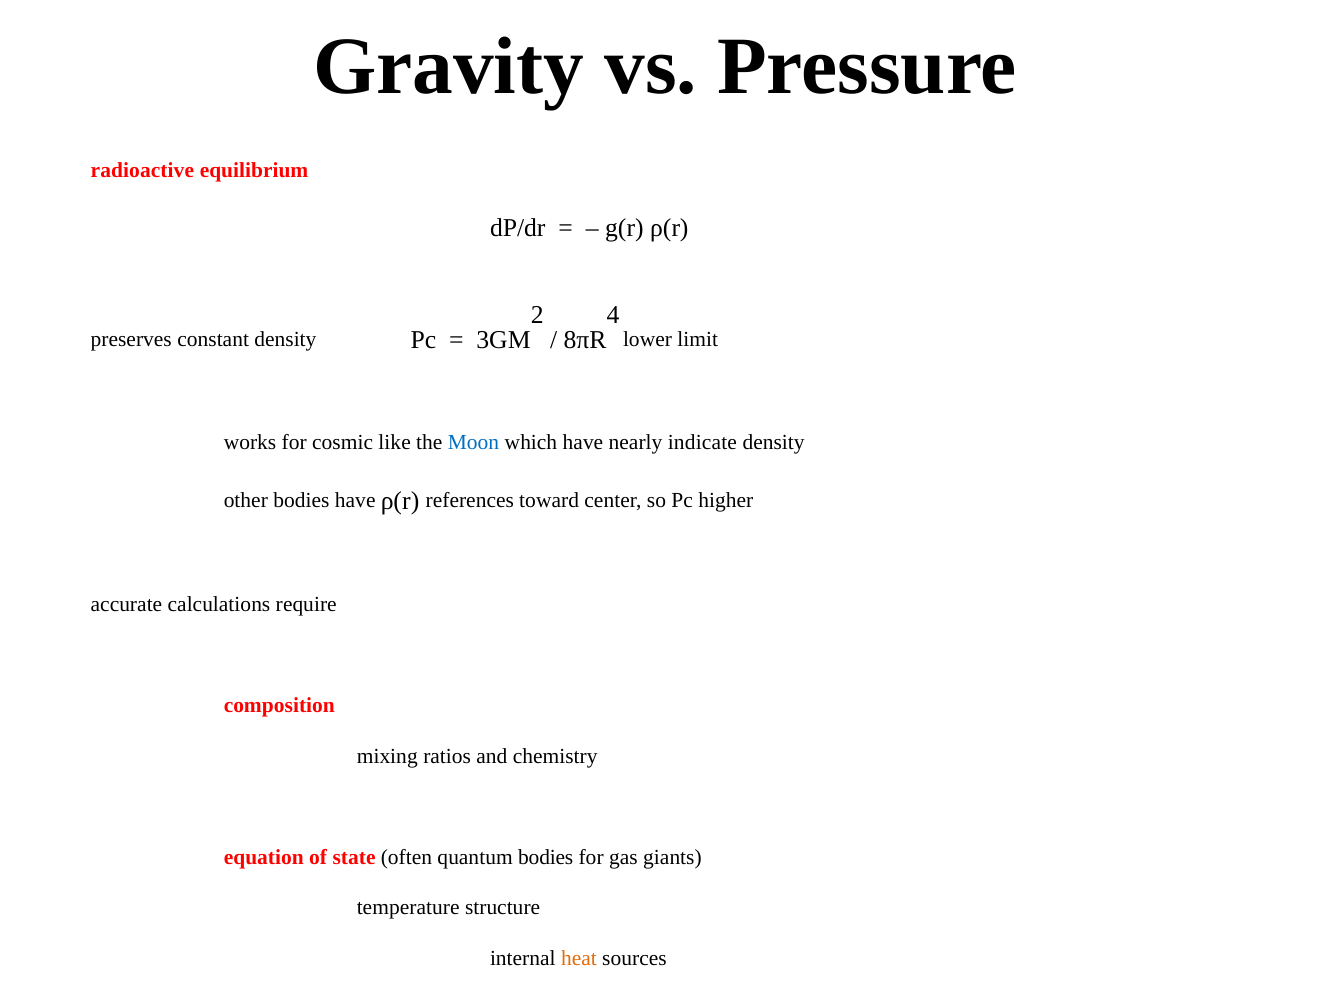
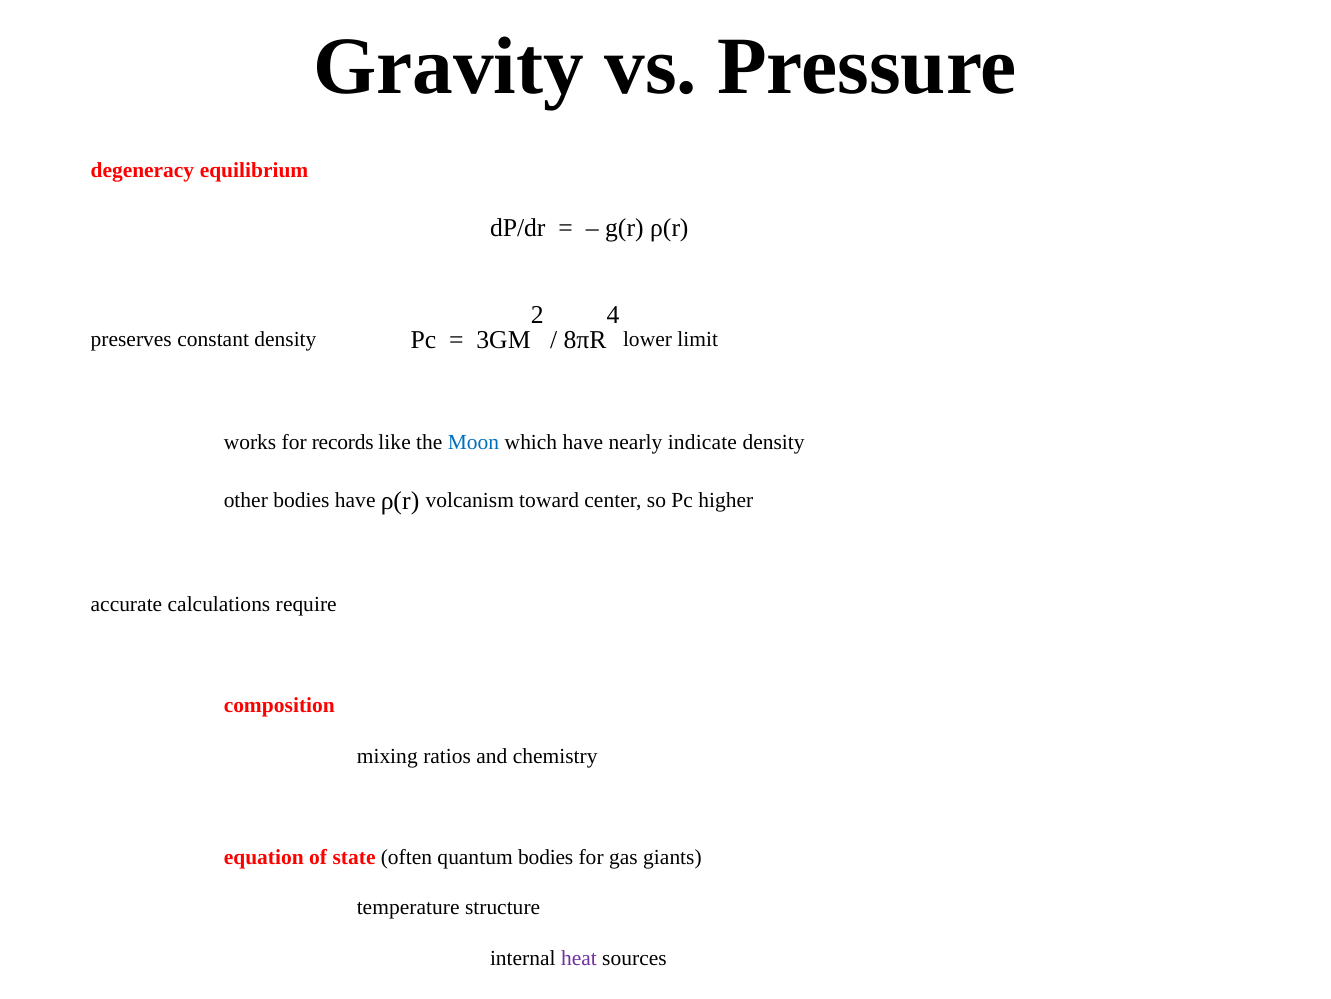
radioactive: radioactive -> degeneracy
cosmic: cosmic -> records
references: references -> volcanism
heat at (579, 957) colour: orange -> purple
